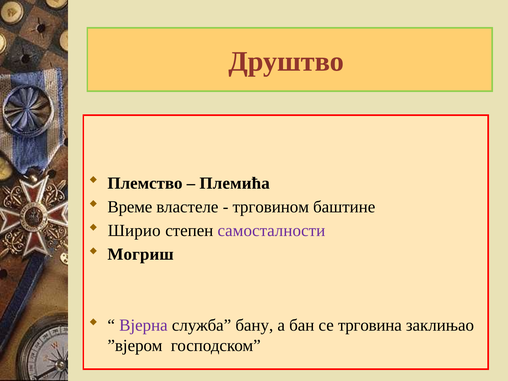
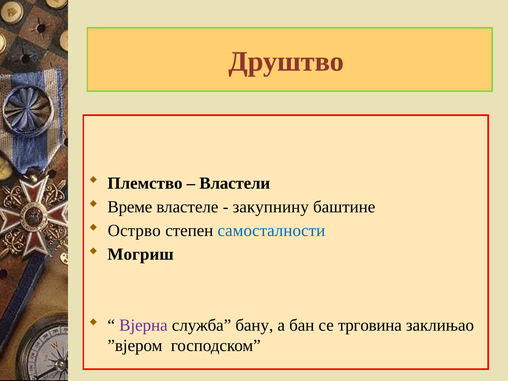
Племића: Племића -> Властели
трговином: трговином -> закупнину
Ширио: Ширио -> Острво
самосталности colour: purple -> blue
